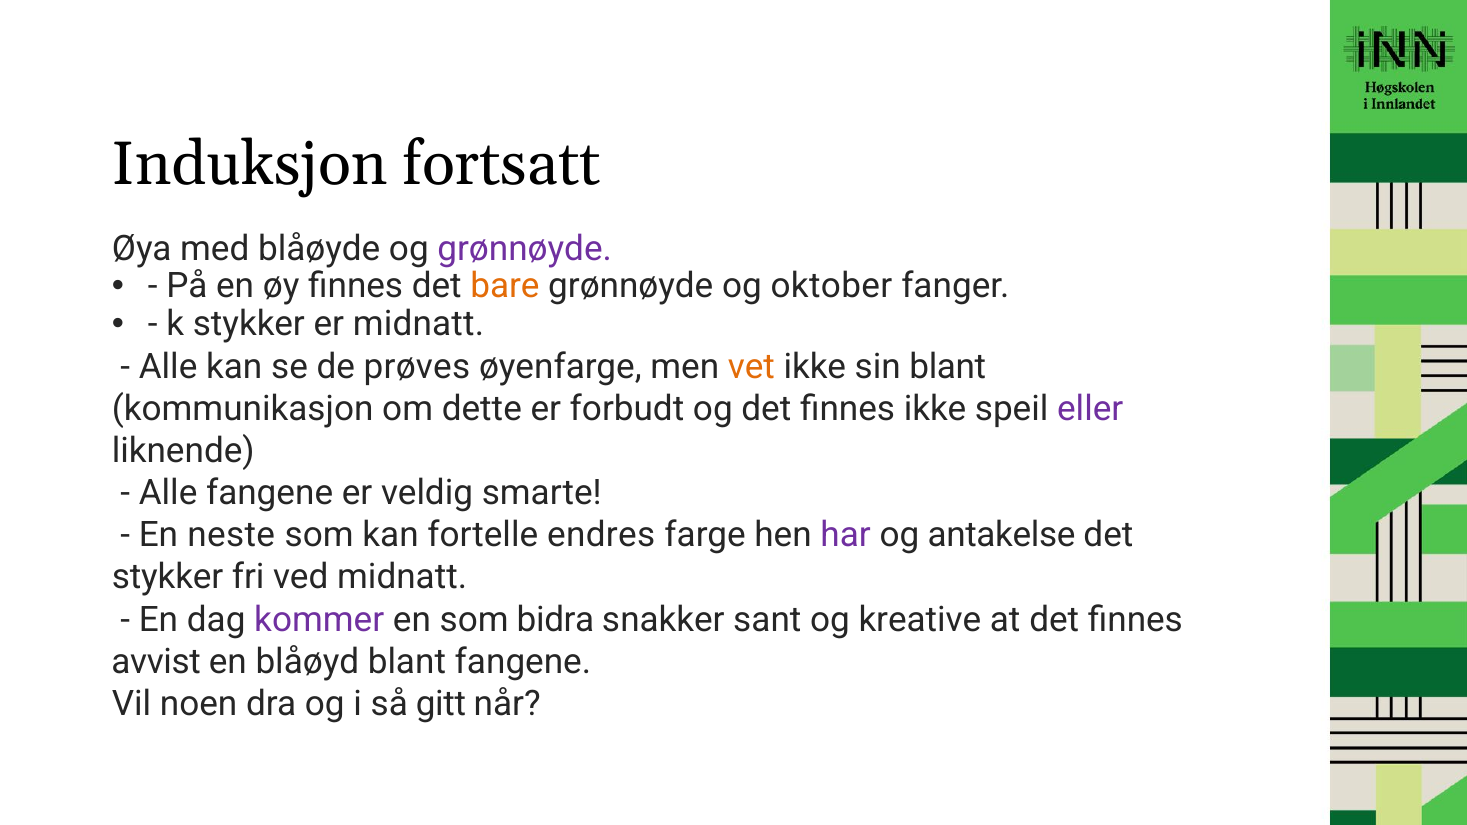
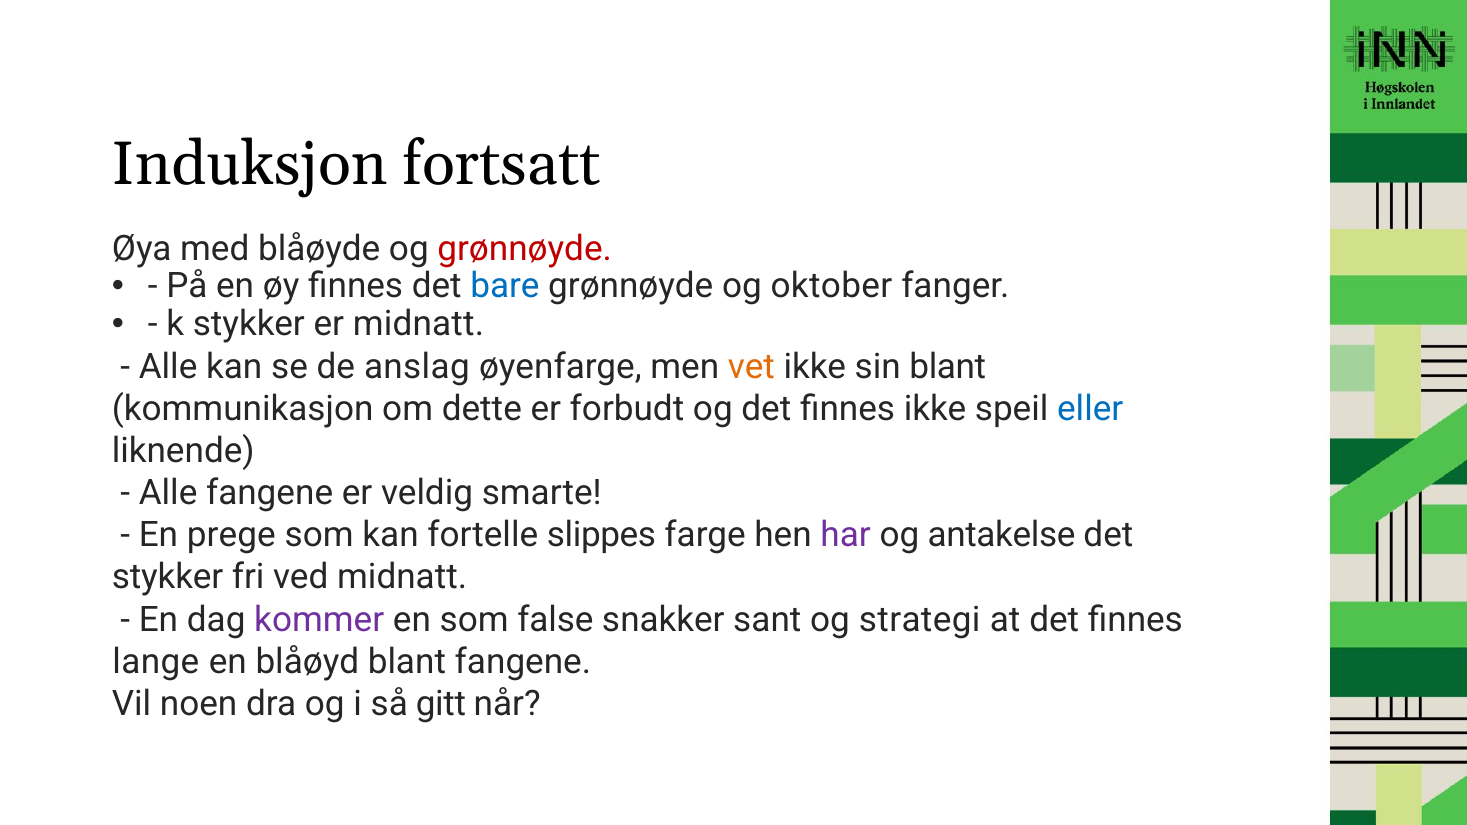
grønnøyde at (525, 249) colour: purple -> red
bare colour: orange -> blue
prøves: prøves -> anslag
eller colour: purple -> blue
neste: neste -> prege
endres: endres -> slippes
bidra: bidra -> false
kreative: kreative -> strategi
avvist: avvist -> lange
